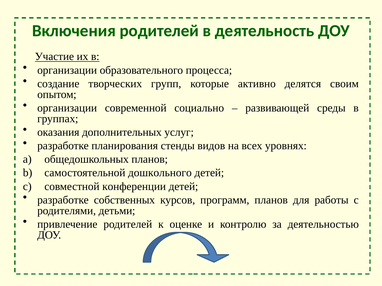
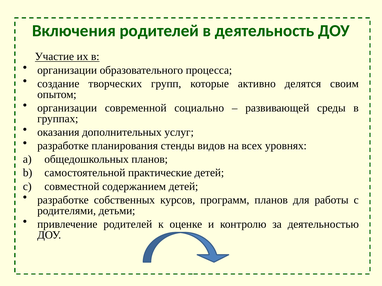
дошкольного: дошкольного -> практические
конференции: конференции -> содержанием
